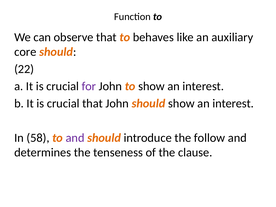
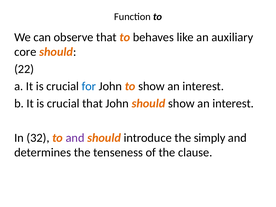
for colour: purple -> blue
58: 58 -> 32
follow: follow -> simply
